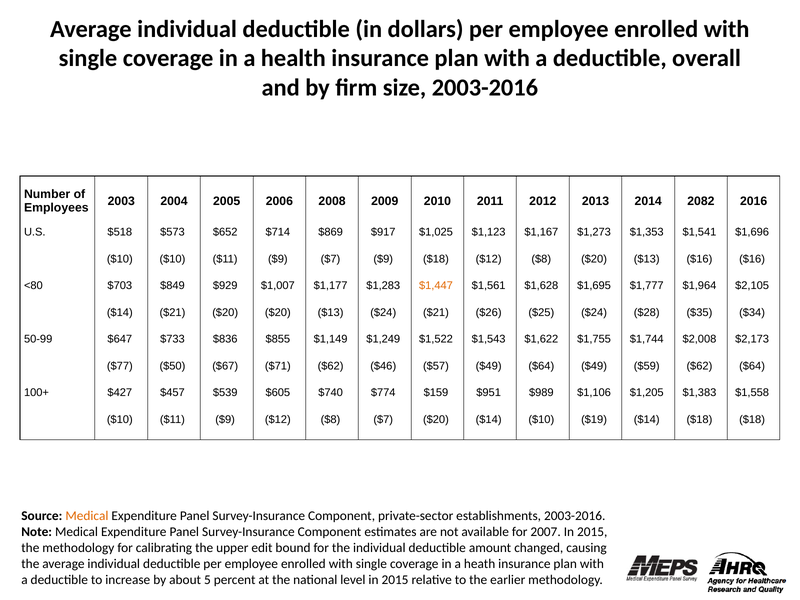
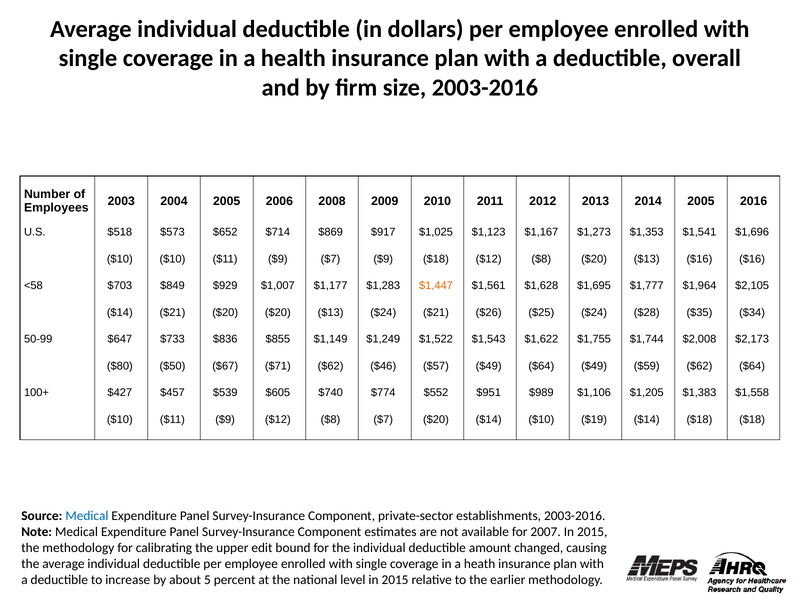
2014 2082: 2082 -> 2005
<80: <80 -> <58
$77: $77 -> $80
$159: $159 -> $552
Medical at (87, 516) colour: orange -> blue
